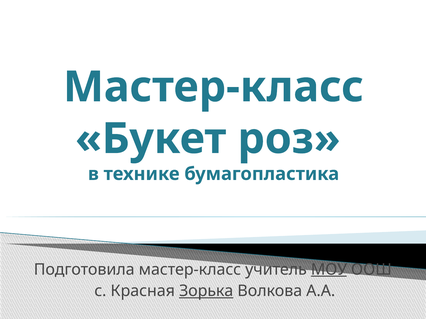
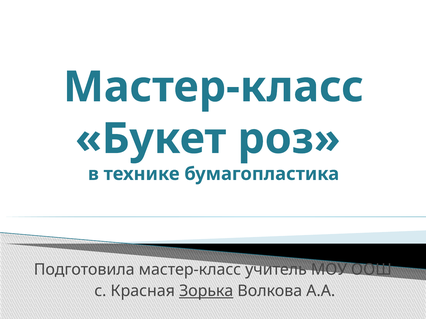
МОУ underline: present -> none
